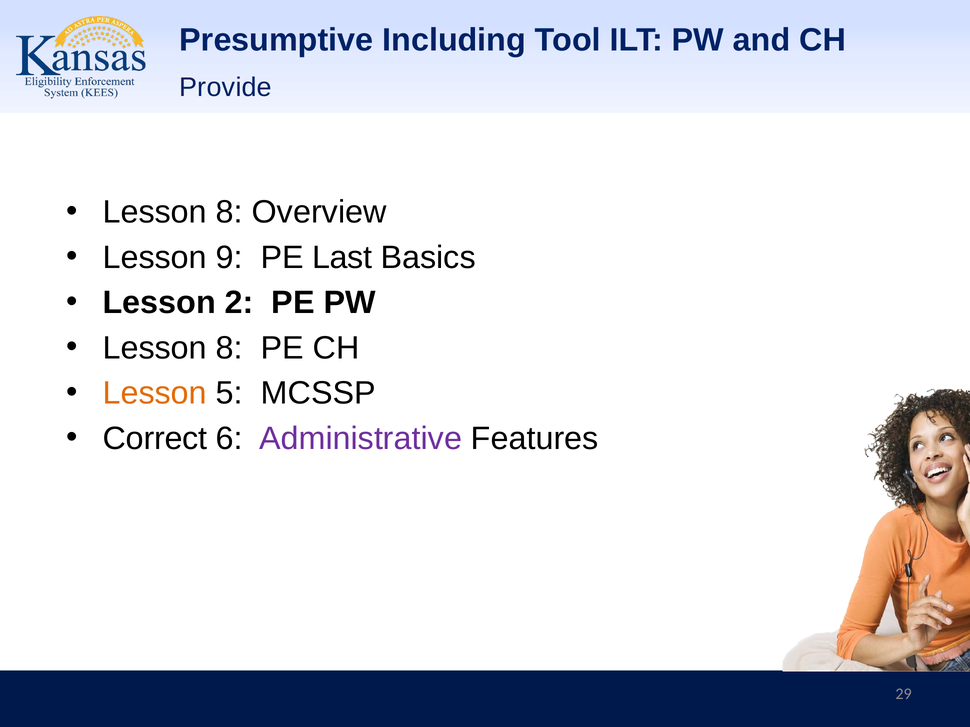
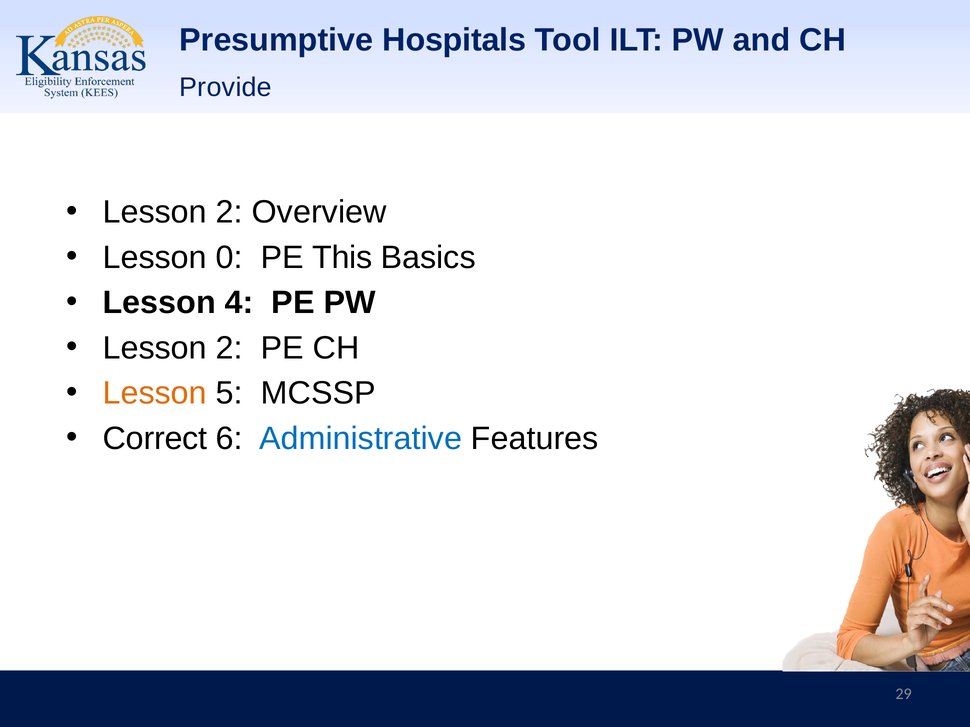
Including: Including -> Hospitals
8 at (229, 212): 8 -> 2
9: 9 -> 0
Last: Last -> This
2: 2 -> 4
8 at (229, 348): 8 -> 2
Administrative colour: purple -> blue
